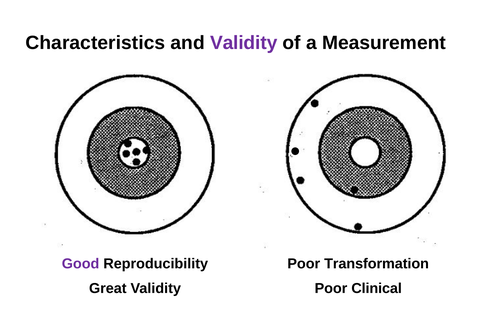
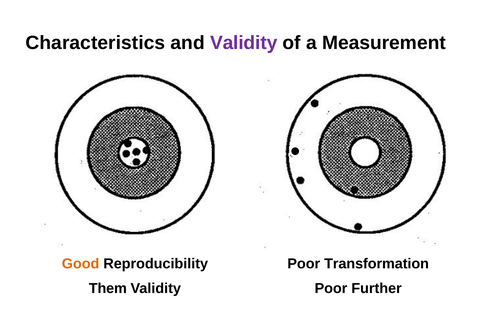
Good colour: purple -> orange
Great: Great -> Them
Clinical: Clinical -> Further
